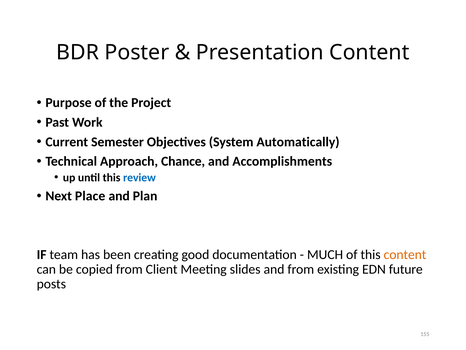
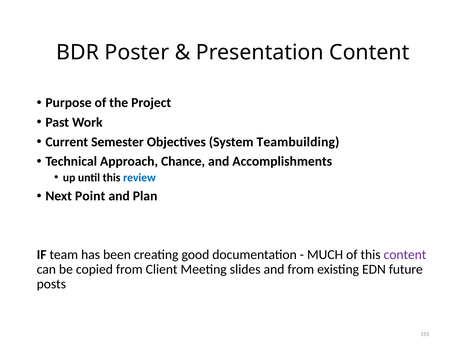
Automatically: Automatically -> Teambuilding
Place: Place -> Point
content at (405, 254) colour: orange -> purple
